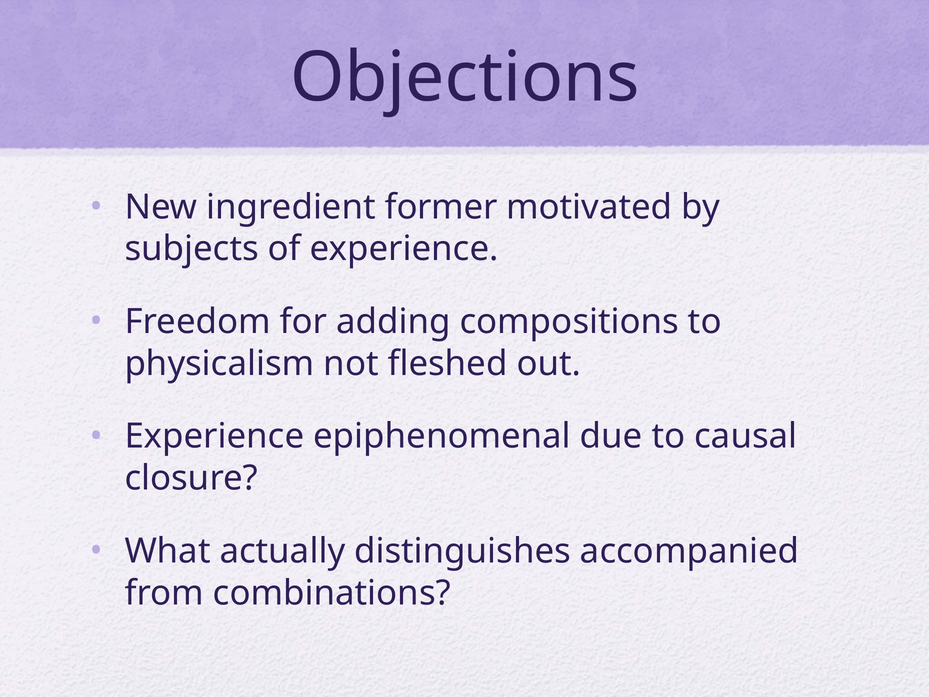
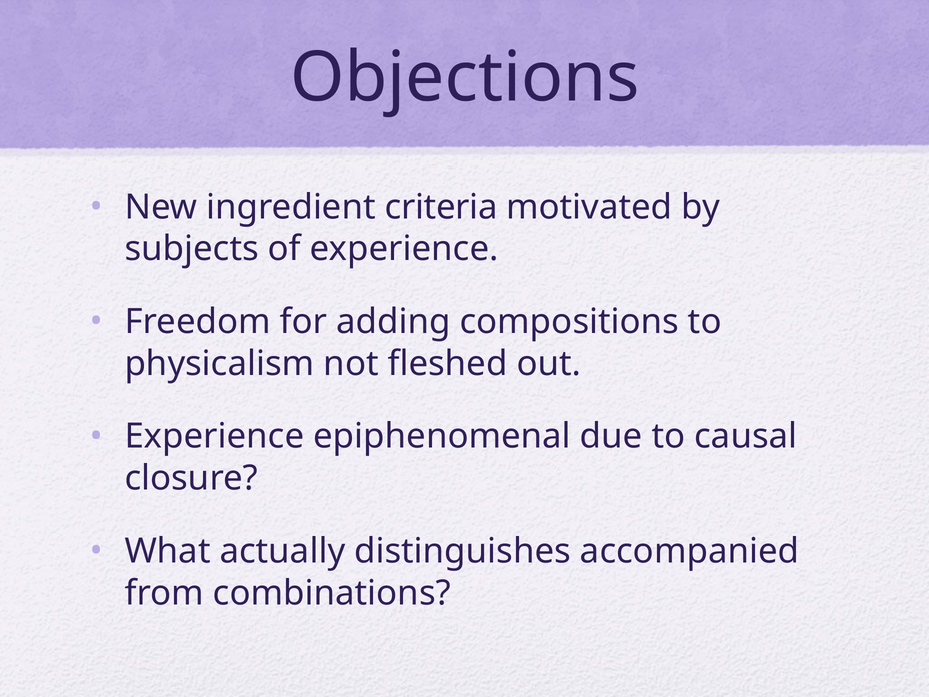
former: former -> criteria
